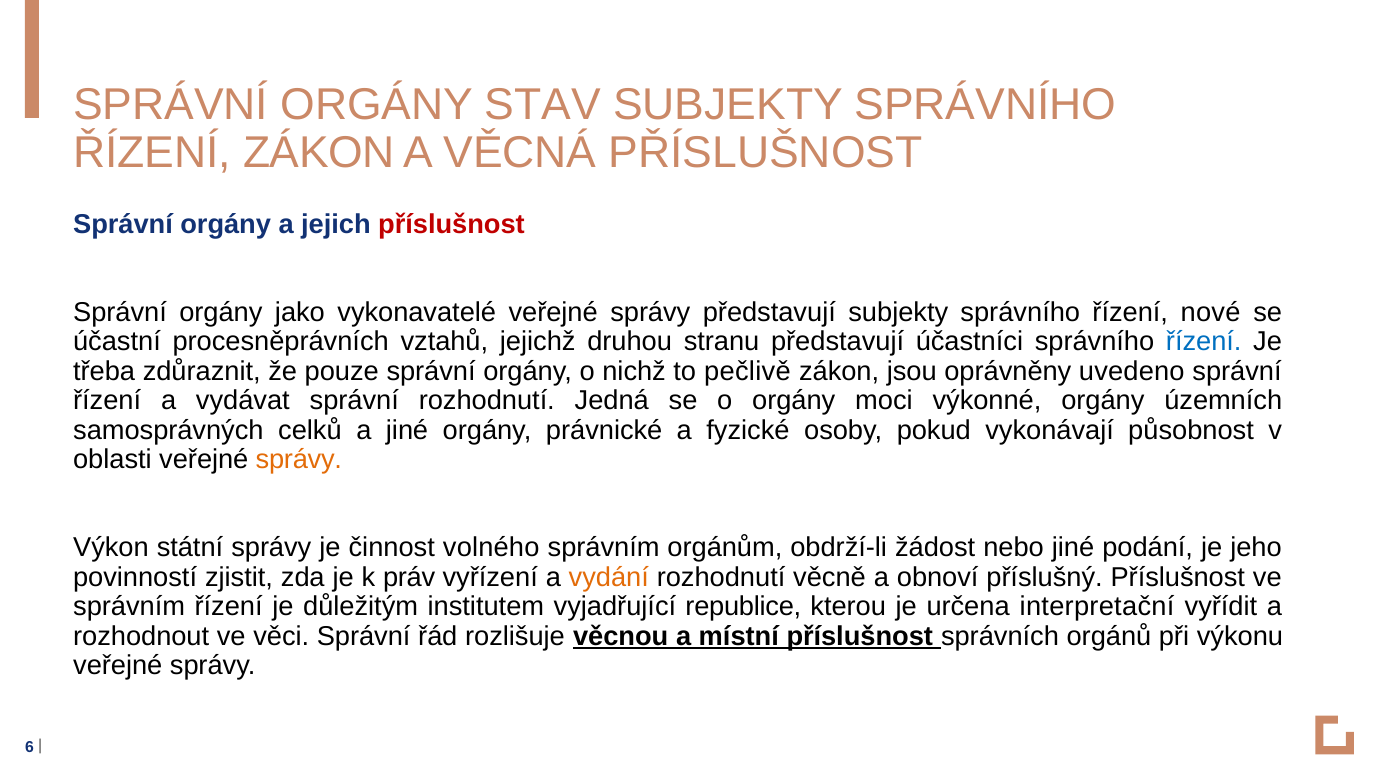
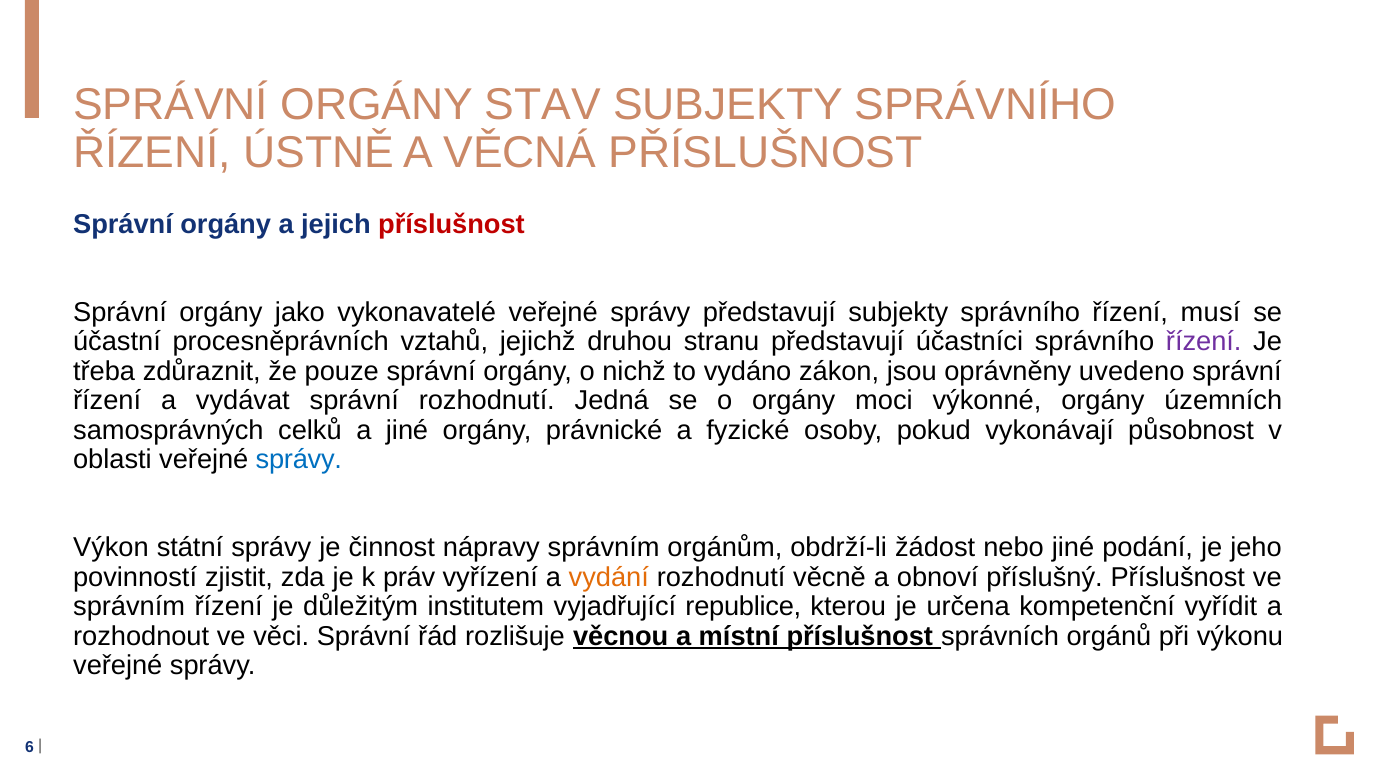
ŘÍZENÍ ZÁKON: ZÁKON -> ÚSTNĚ
nové: nové -> musí
řízení at (1204, 342) colour: blue -> purple
pečlivě: pečlivě -> vydáno
správy at (299, 460) colour: orange -> blue
volného: volného -> nápravy
interpretační: interpretační -> kompetenční
